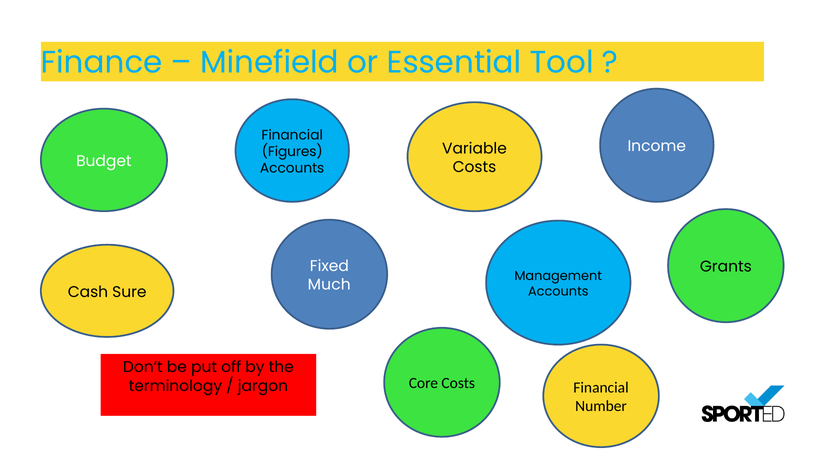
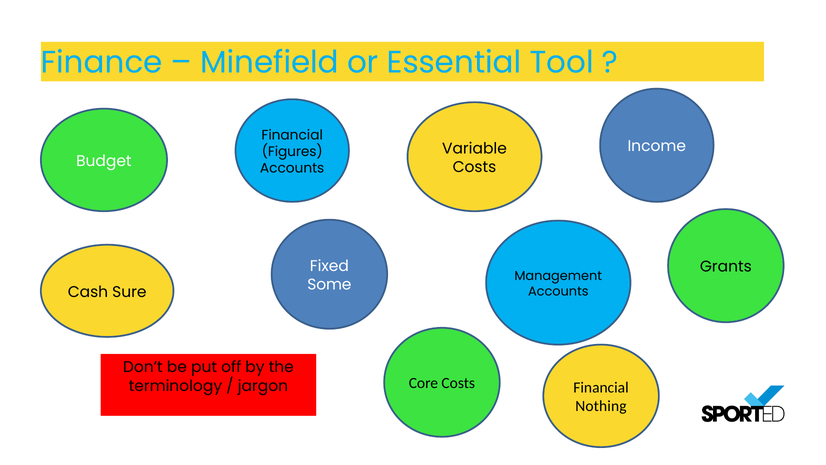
Much: Much -> Some
Number: Number -> Nothing
